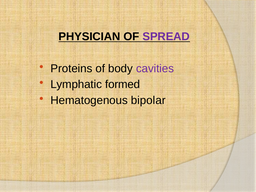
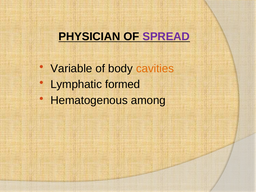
Proteins: Proteins -> Variable
cavities colour: purple -> orange
bipolar: bipolar -> among
